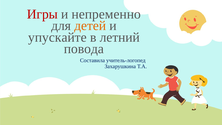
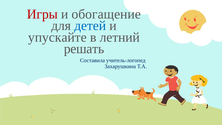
непременно: непременно -> обогащение
детей colour: orange -> blue
повода: повода -> решать
